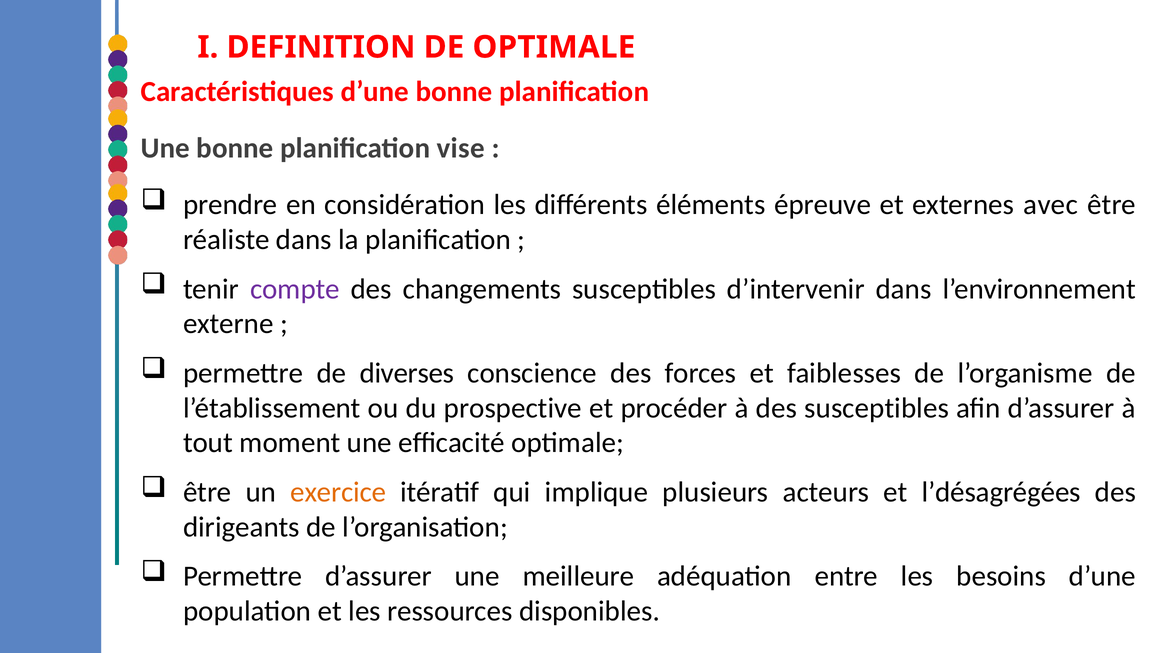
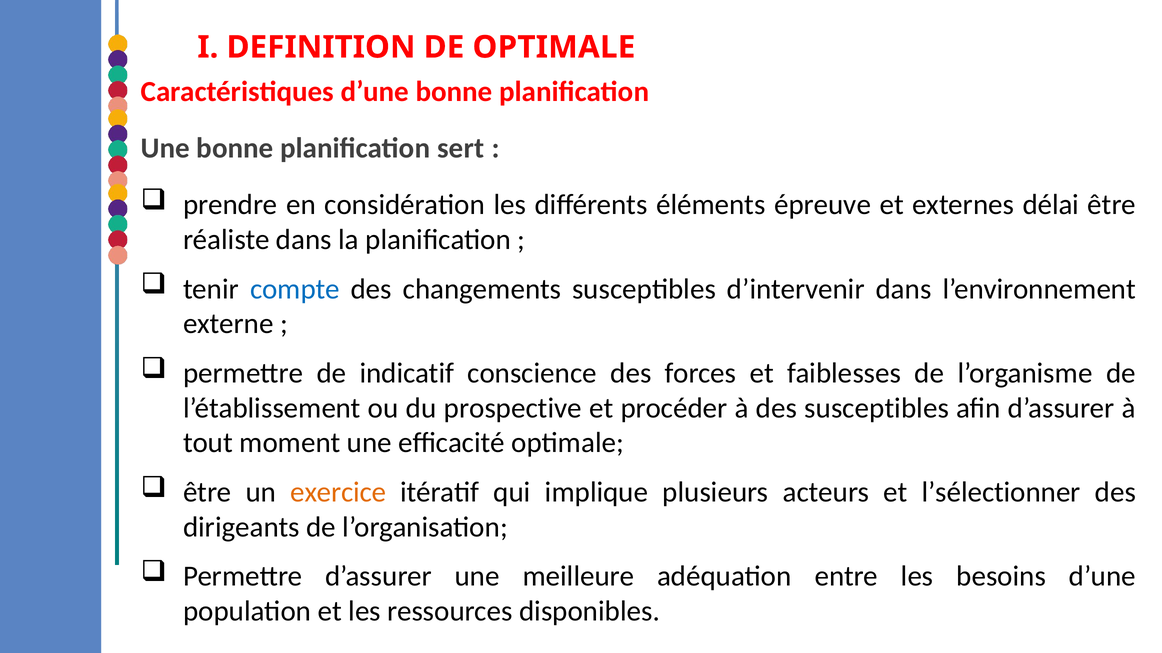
vise: vise -> sert
avec: avec -> délai
compte colour: purple -> blue
diverses: diverses -> indicatif
l’désagrégées: l’désagrégées -> l’sélectionner
